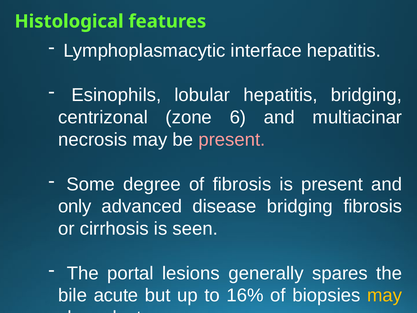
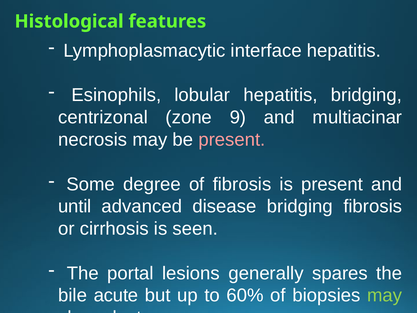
6: 6 -> 9
only: only -> until
16%: 16% -> 60%
may at (385, 295) colour: yellow -> light green
